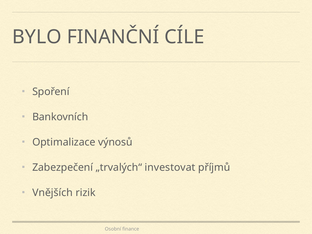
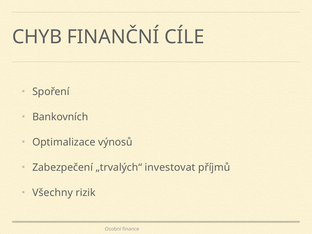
BYLO: BYLO -> CHYB
Vnějších: Vnějších -> Všechny
